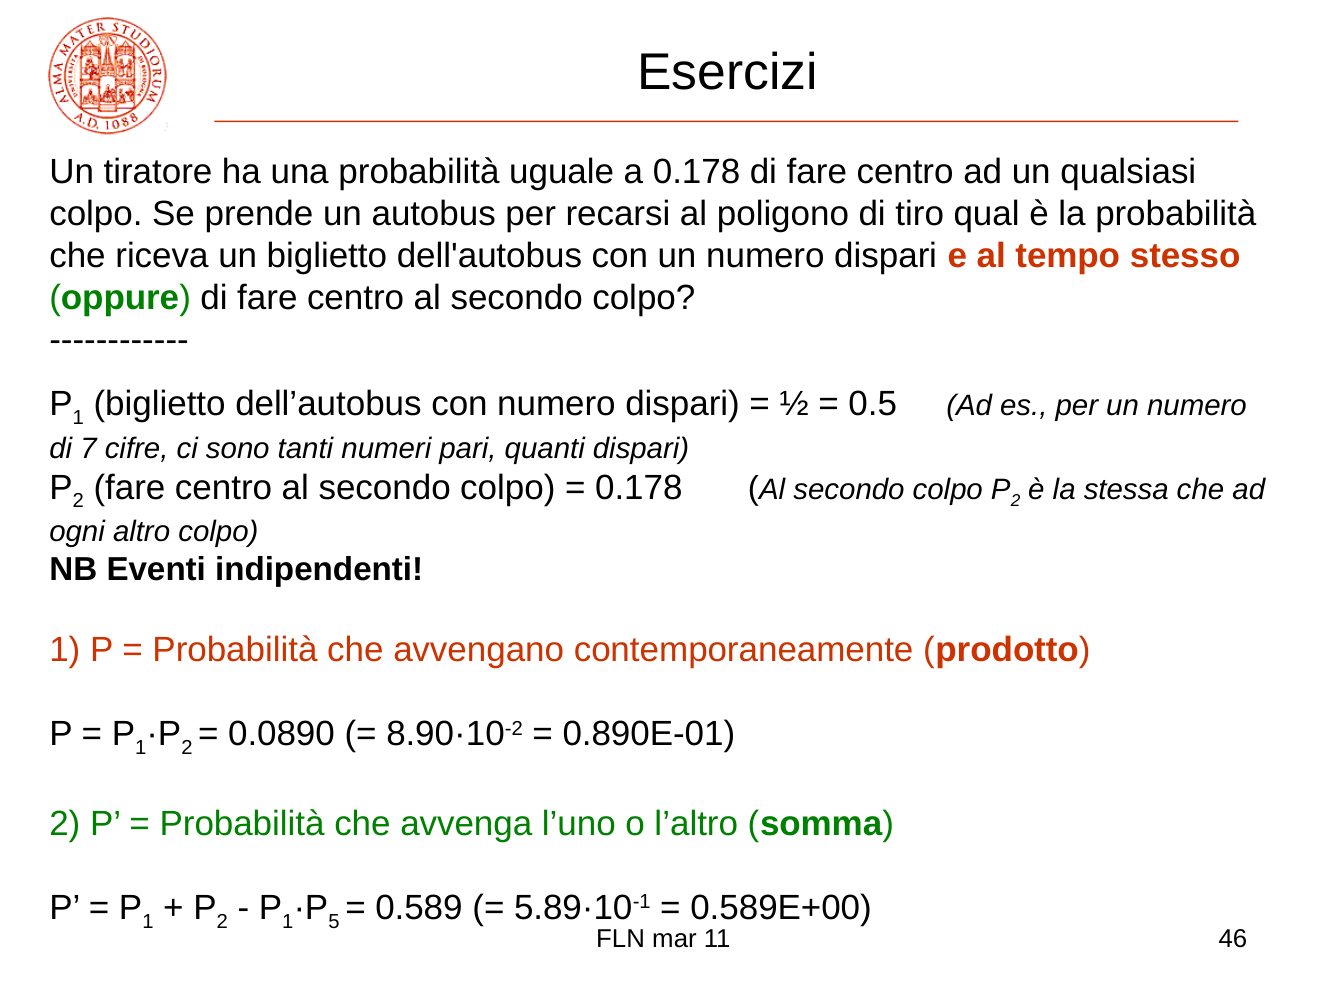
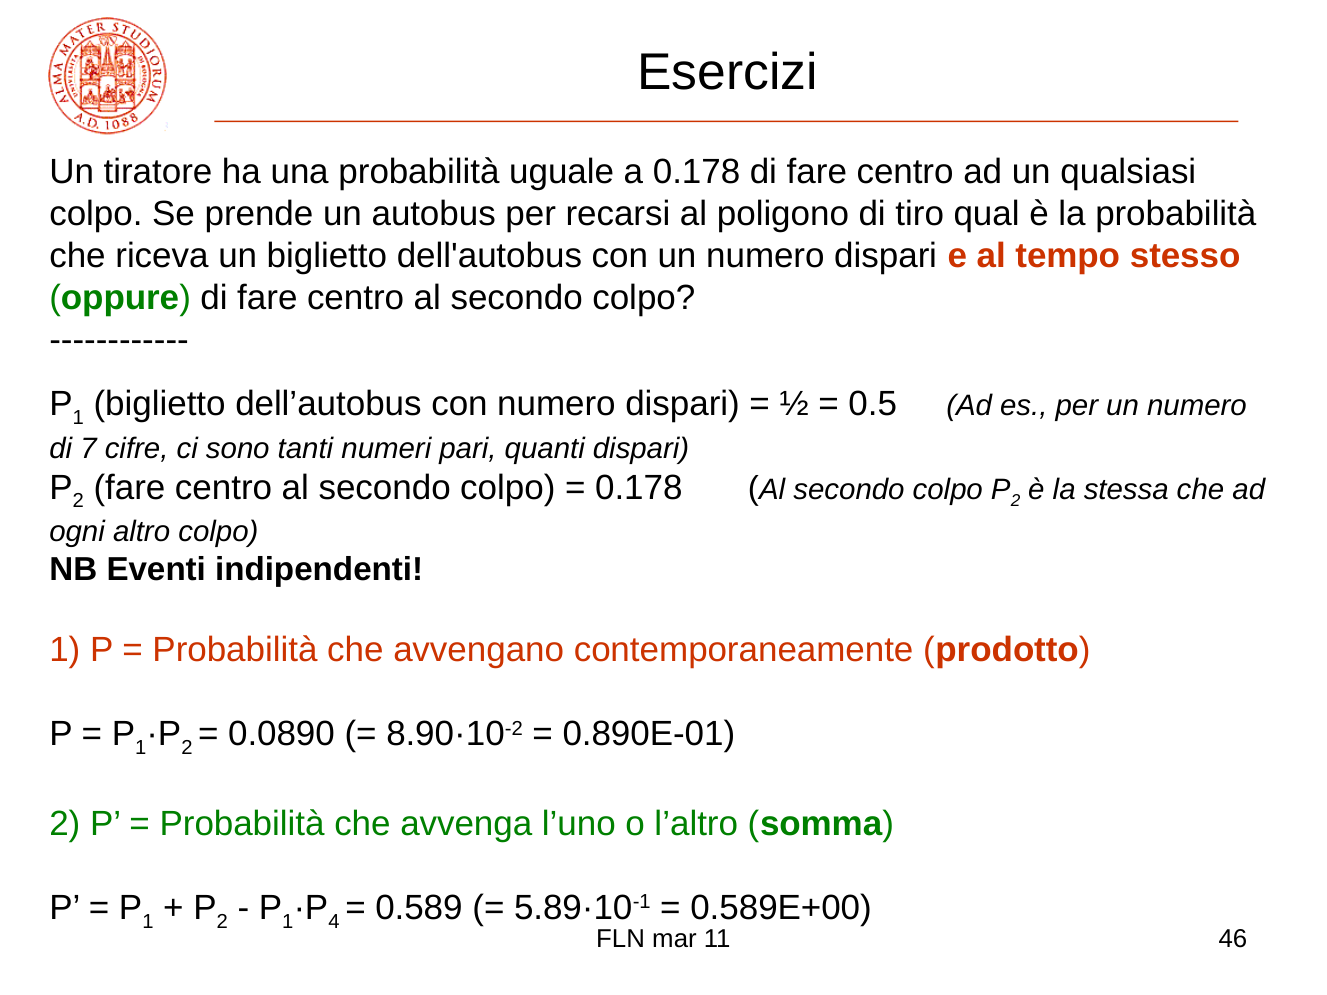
5: 5 -> 4
